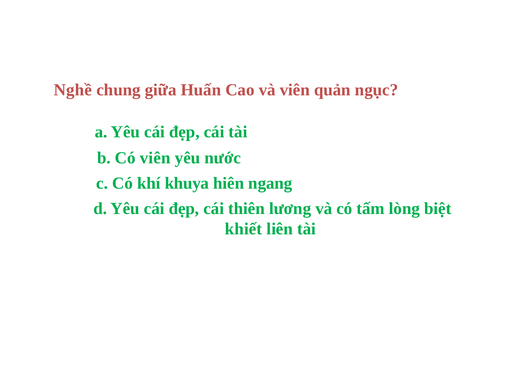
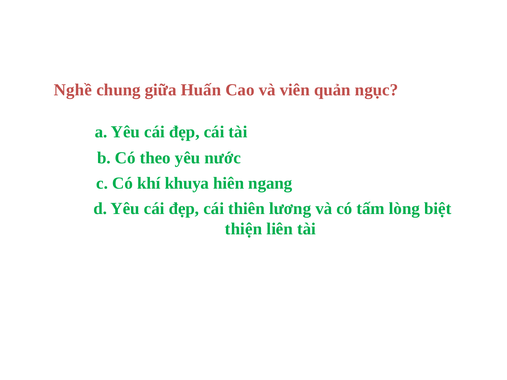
Có viên: viên -> theo
khiết: khiết -> thiện
